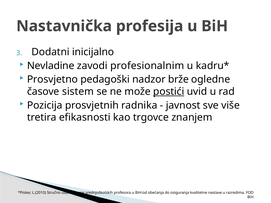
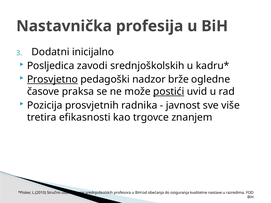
Nevladine: Nevladine -> Posljedica
zavodi profesionalnim: profesionalnim -> srednjoškolskih
Prosvjetno underline: none -> present
sistem: sistem -> praksa
